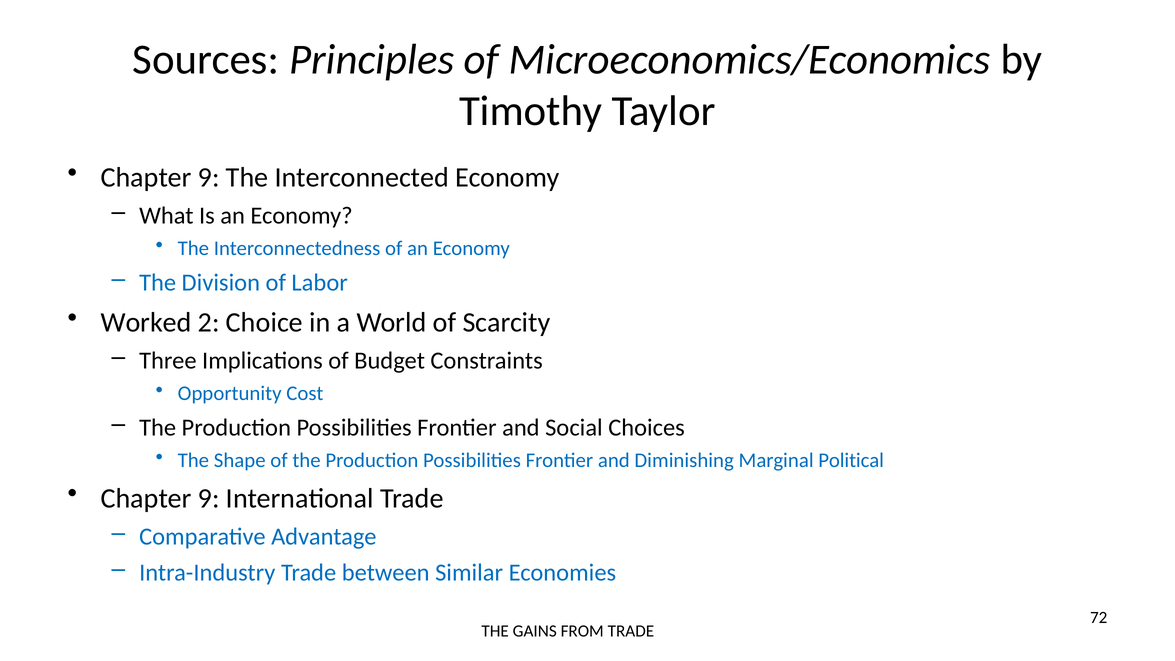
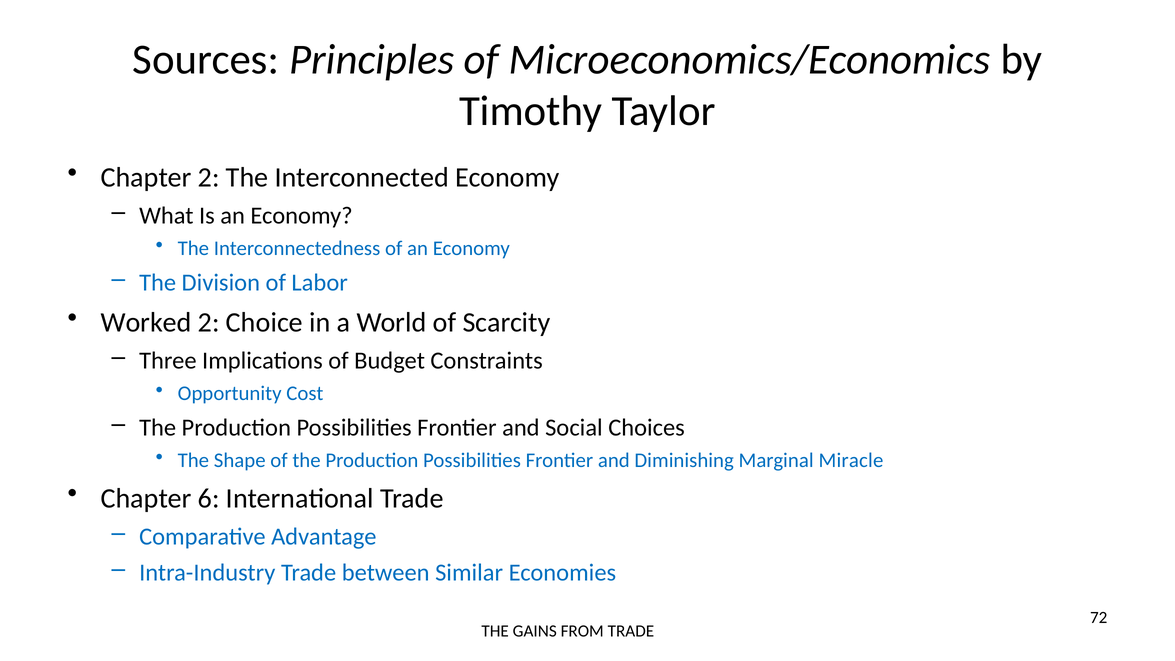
9 at (209, 177): 9 -> 2
Political: Political -> Miracle
9 at (209, 498): 9 -> 6
